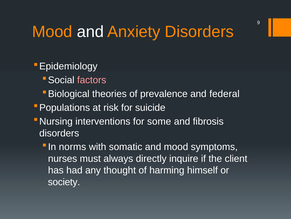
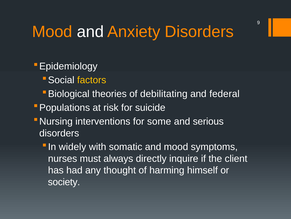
factors colour: pink -> yellow
prevalence: prevalence -> debilitating
fibrosis: fibrosis -> serious
norms: norms -> widely
